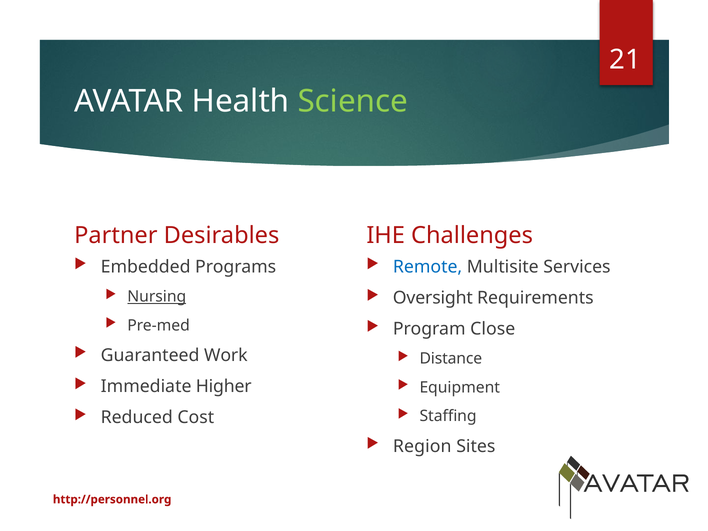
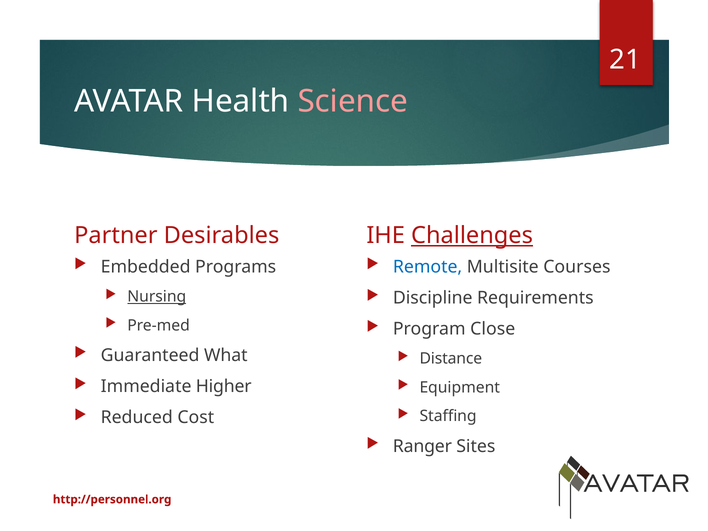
Science colour: light green -> pink
Challenges underline: none -> present
Services: Services -> Courses
Oversight: Oversight -> Discipline
Work: Work -> What
Region: Region -> Ranger
